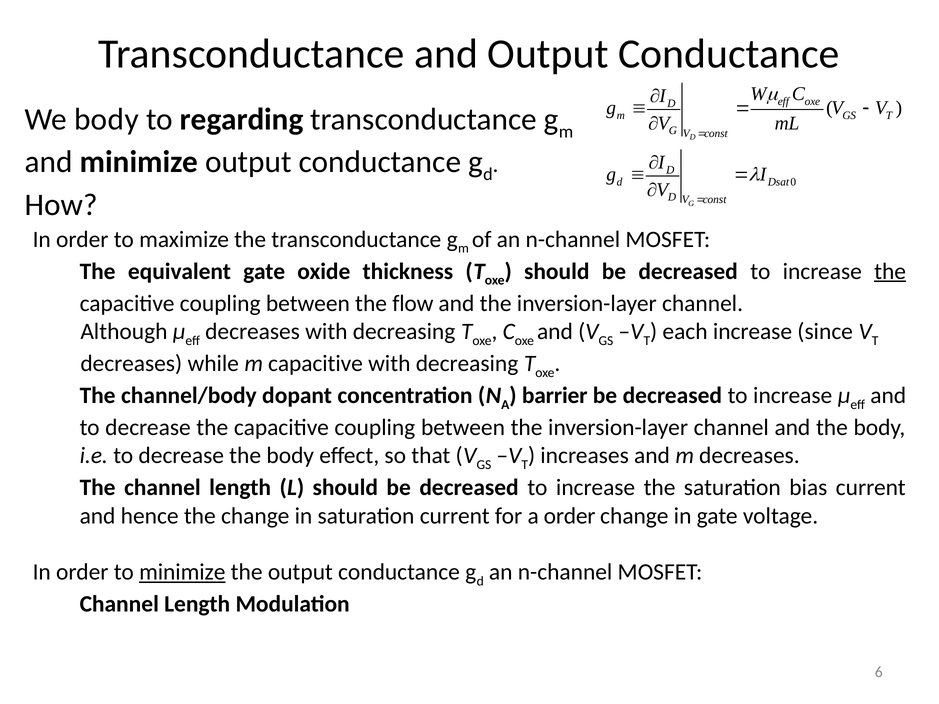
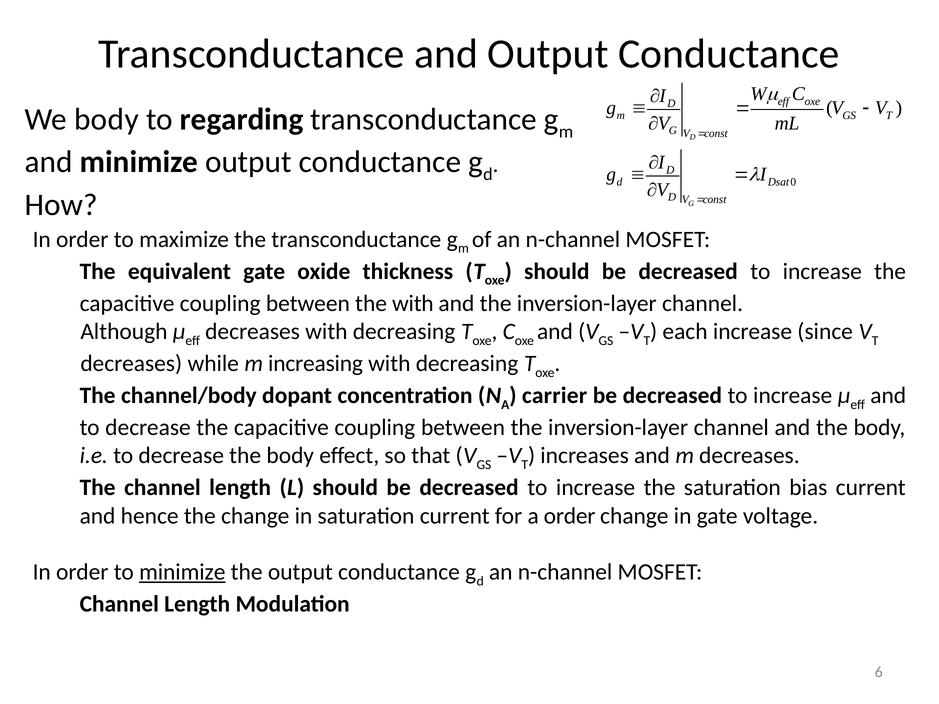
the at (890, 271) underline: present -> none
the flow: flow -> with
m capacitive: capacitive -> increasing
barrier: barrier -> carrier
